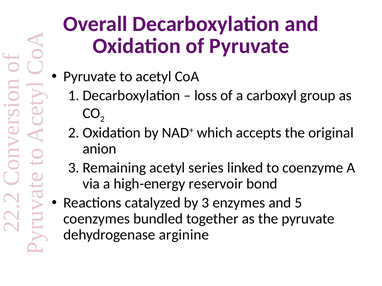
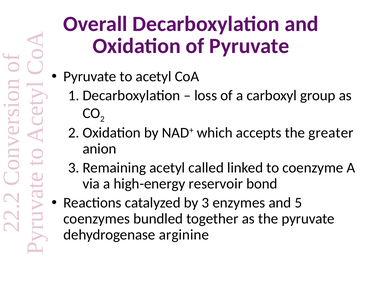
original: original -> greater
series: series -> called
